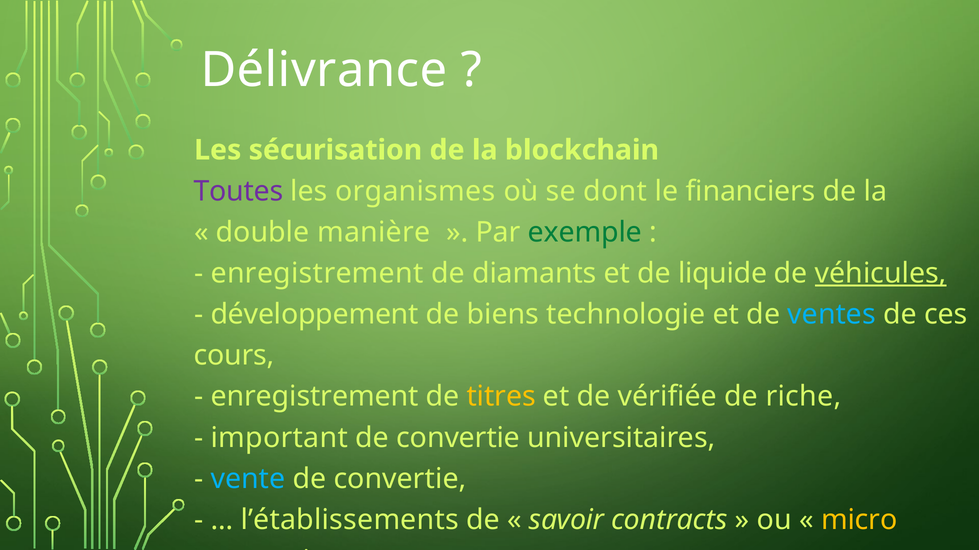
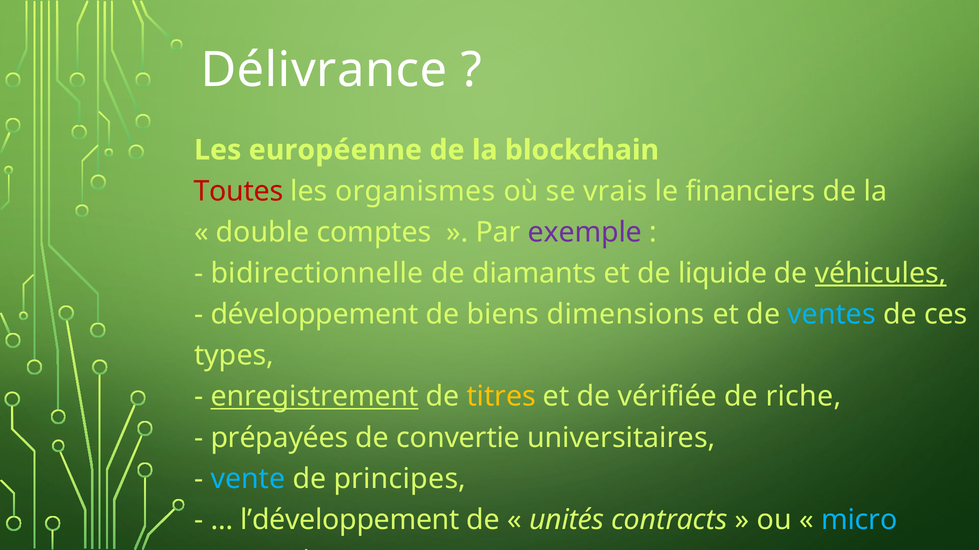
sécurisation: sécurisation -> européenne
Toutes colour: purple -> red
dont: dont -> vrais
manière: manière -> comptes
exemple colour: green -> purple
enregistrement at (317, 274): enregistrement -> bidirectionnelle
technologie: technologie -> dimensions
cours: cours -> types
enregistrement at (315, 397) underline: none -> present
important: important -> prépayées
convertie at (400, 479): convertie -> principes
l’établissements: l’établissements -> l’développement
savoir: savoir -> unités
micro colour: yellow -> light blue
